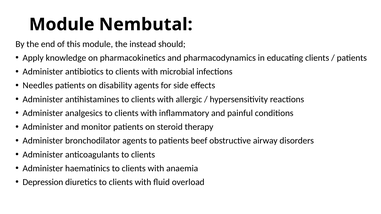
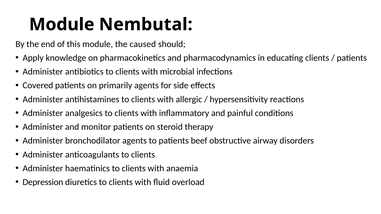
instead: instead -> caused
Needles: Needles -> Covered
disability: disability -> primarily
